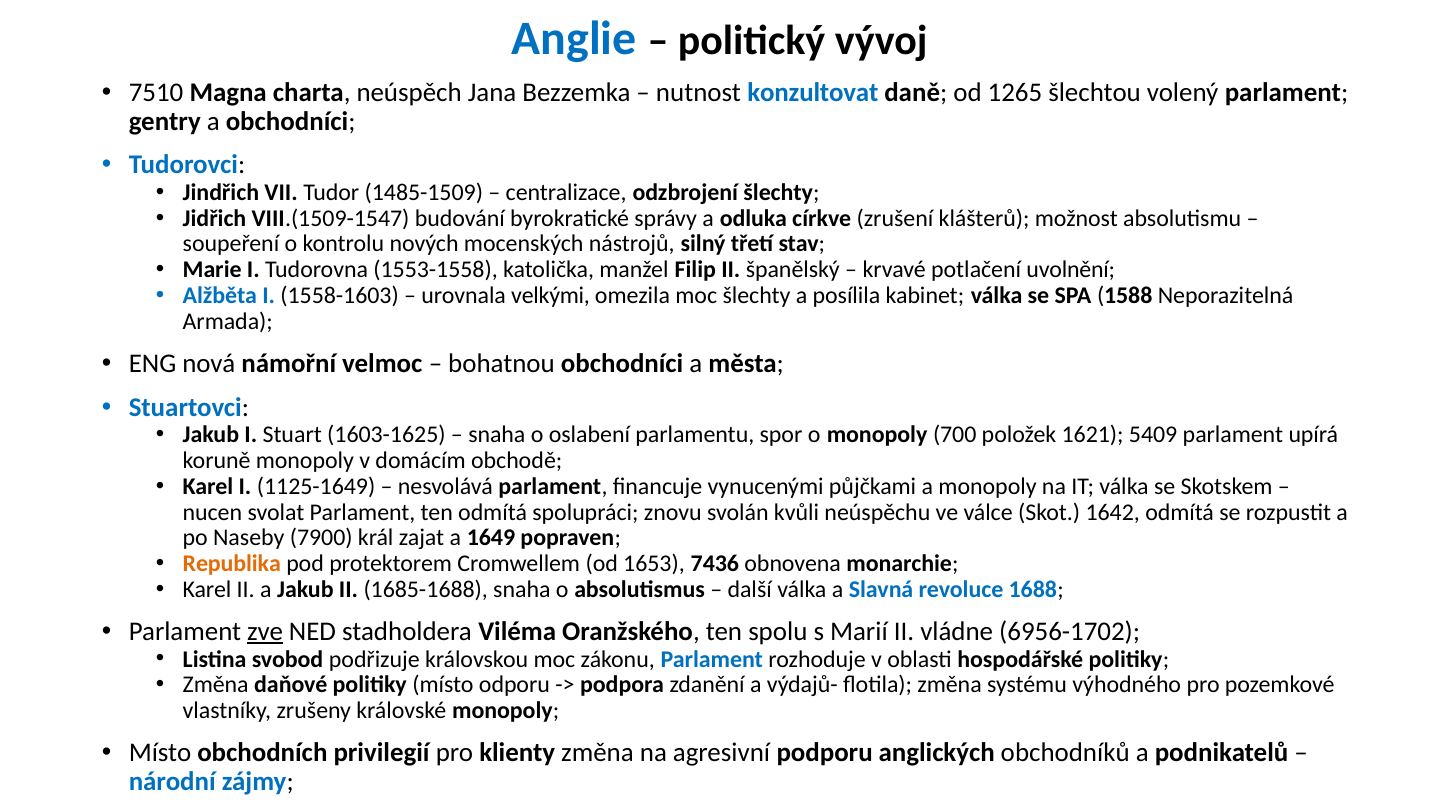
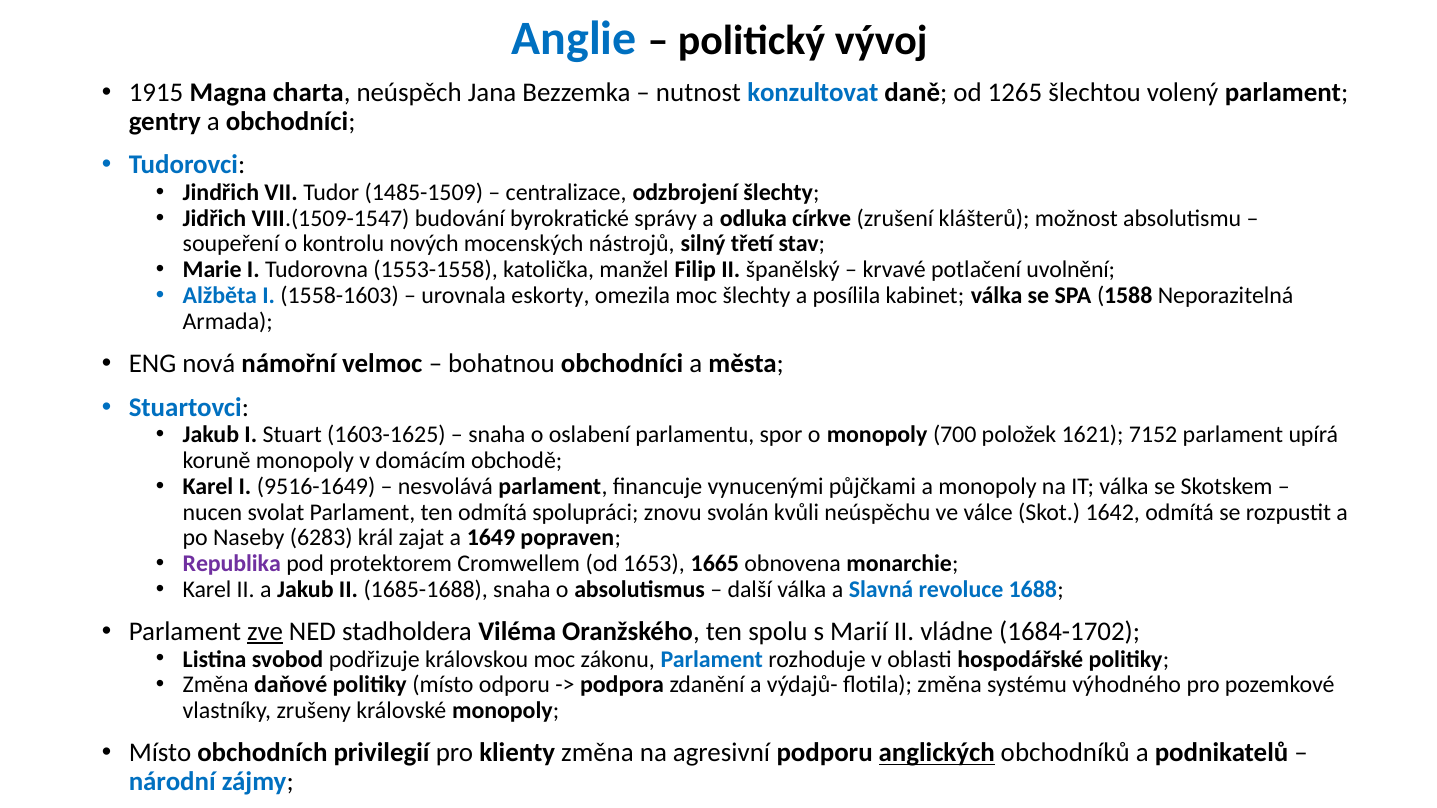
7510: 7510 -> 1915
velkými: velkými -> eskorty
5409: 5409 -> 7152
1125-1649: 1125-1649 -> 9516-1649
7900: 7900 -> 6283
Republika colour: orange -> purple
7436: 7436 -> 1665
6956-1702: 6956-1702 -> 1684-1702
anglických underline: none -> present
